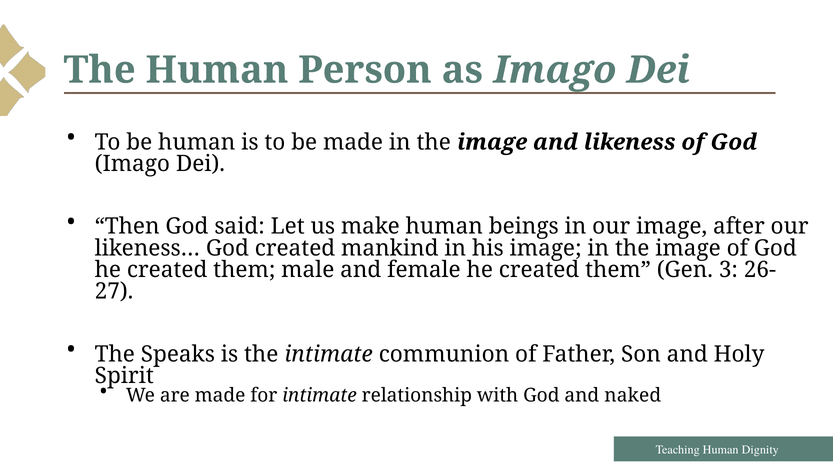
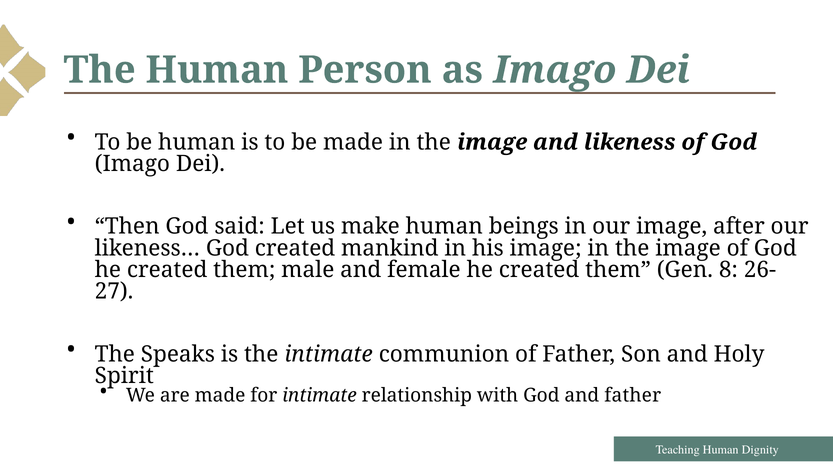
3: 3 -> 8
and naked: naked -> father
